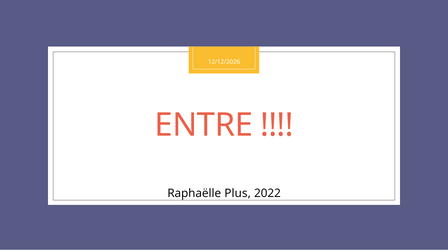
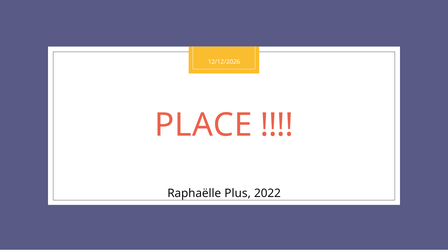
ENTRE: ENTRE -> PLACE
